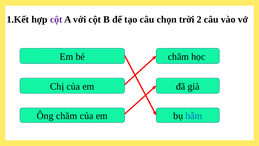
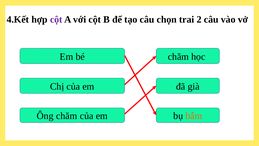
1.Kết: 1.Kết -> 4.Kết
trời: trời -> trai
bẫm colour: blue -> orange
